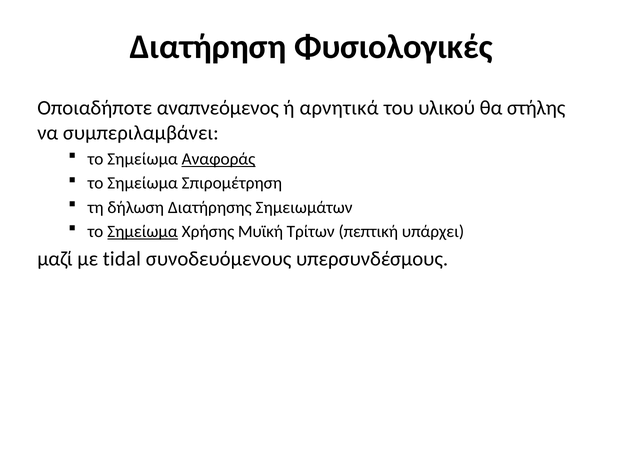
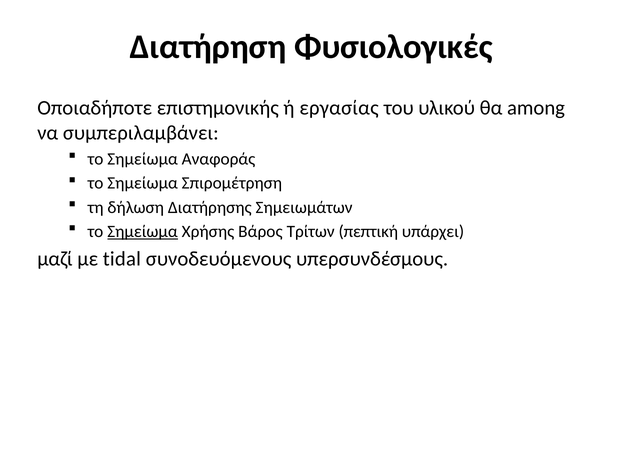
αναπνεόμενος: αναπνεόμενος -> επιστημονικής
αρνητικά: αρνητικά -> εργασίας
στήλης: στήλης -> among
Αναφοράς underline: present -> none
Μυϊκή: Μυϊκή -> Βάρος
